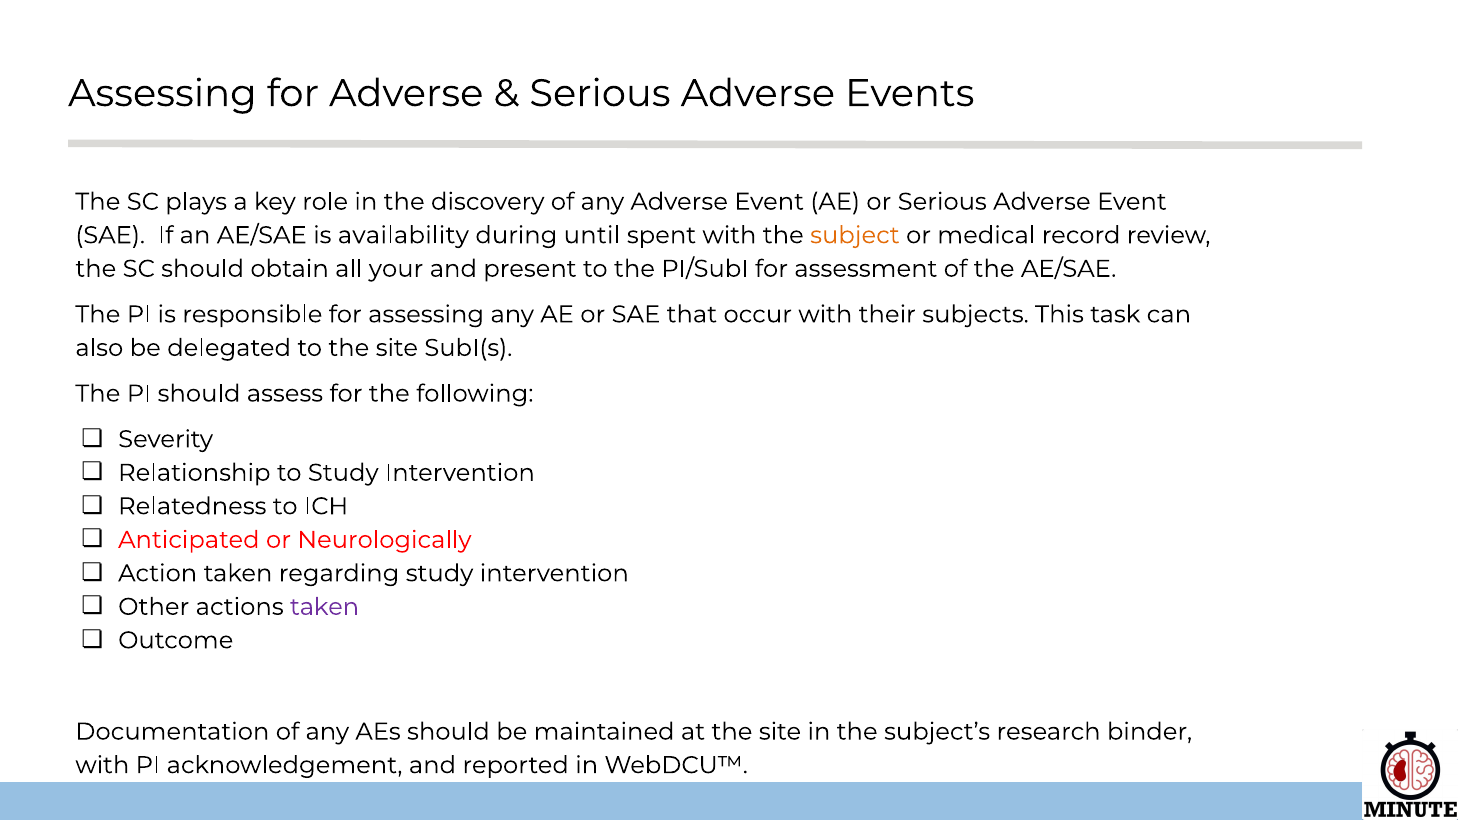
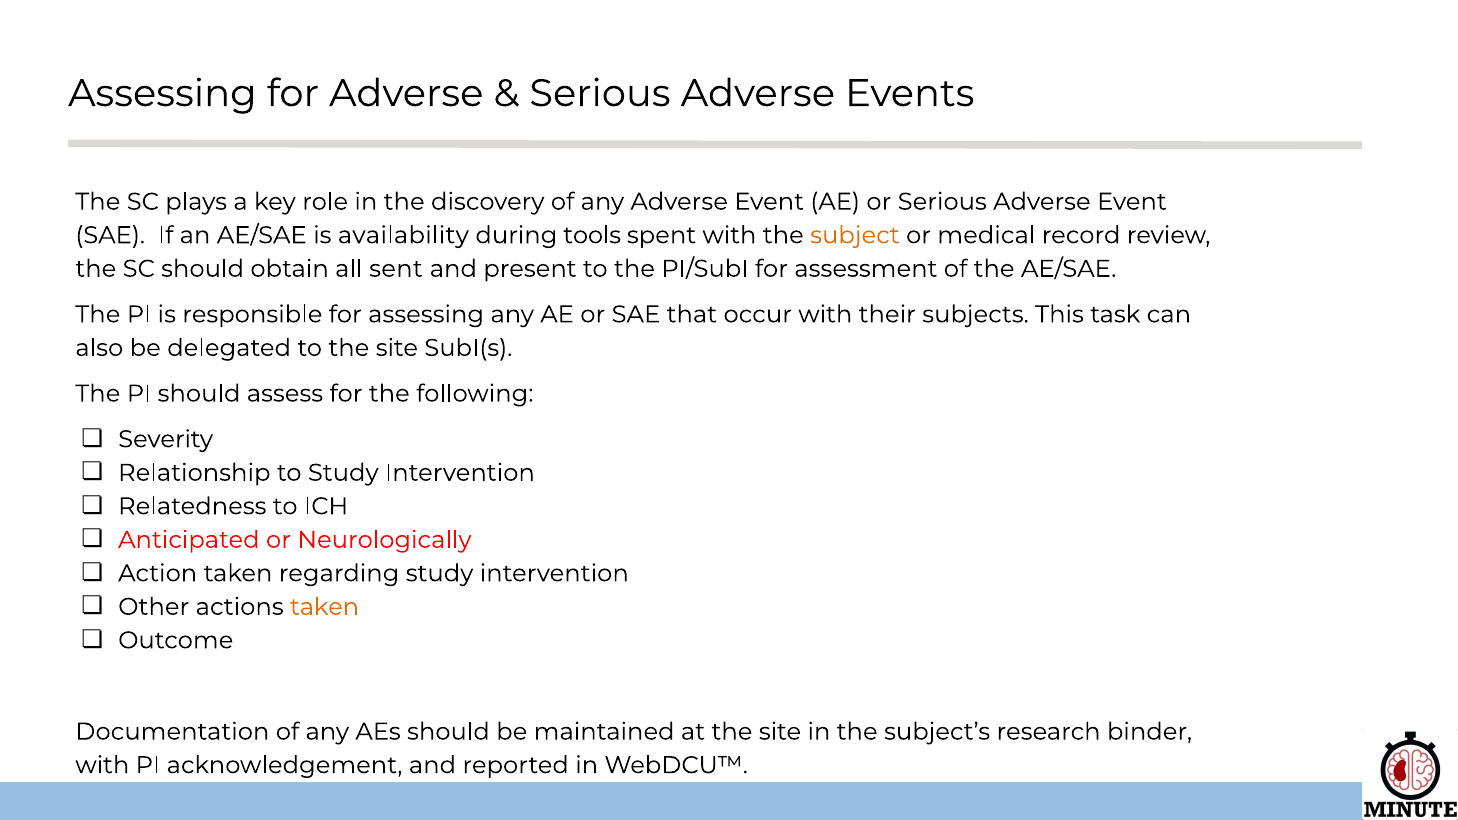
until: until -> tools
your: your -> sent
taken at (325, 607) colour: purple -> orange
